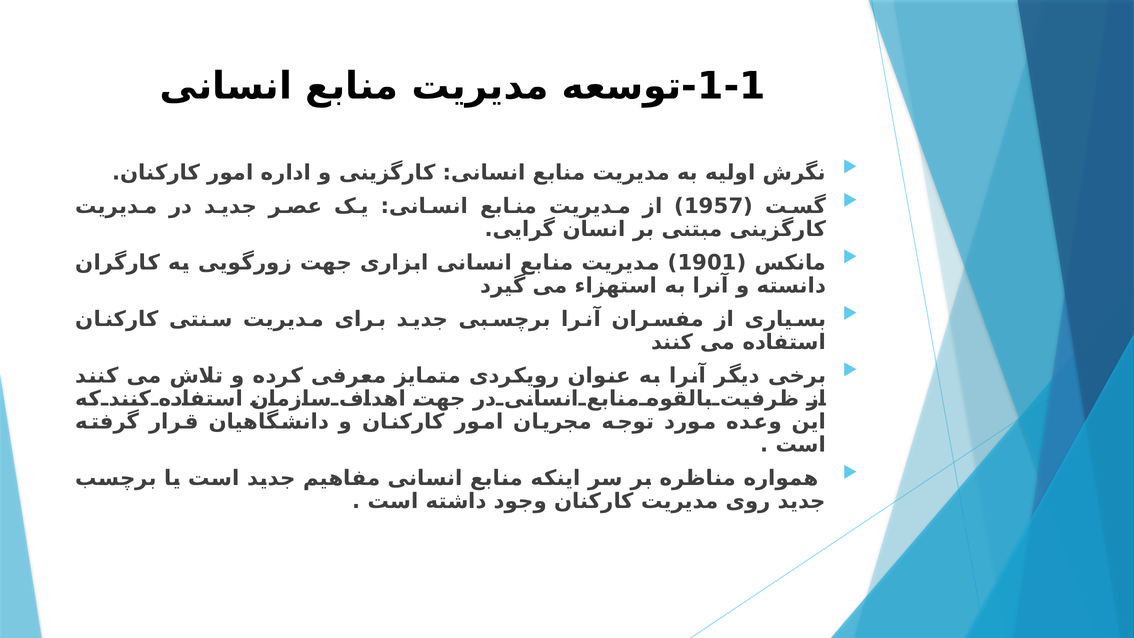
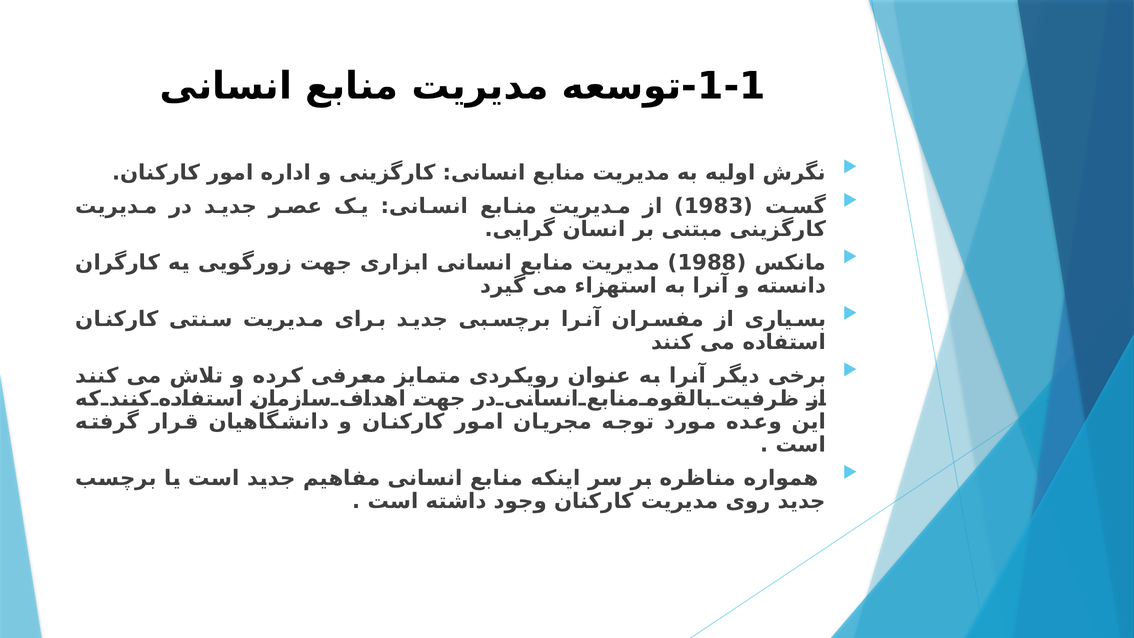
1957: 1957 -> 1983
1901: 1901 -> 1988
